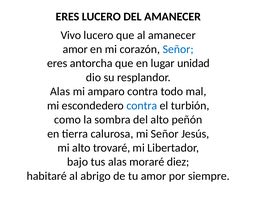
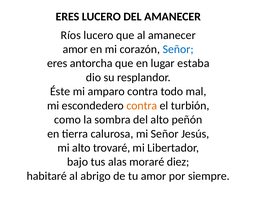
Vivo: Vivo -> Ríos
unidad: unidad -> estaba
Alas at (60, 92): Alas -> Éste
contra at (142, 106) colour: blue -> orange
